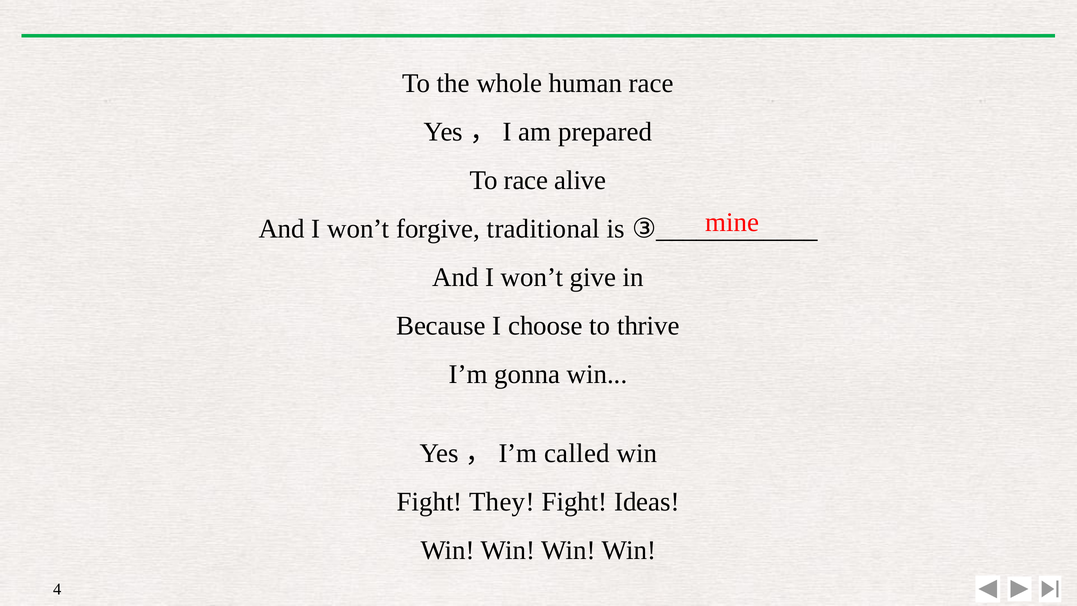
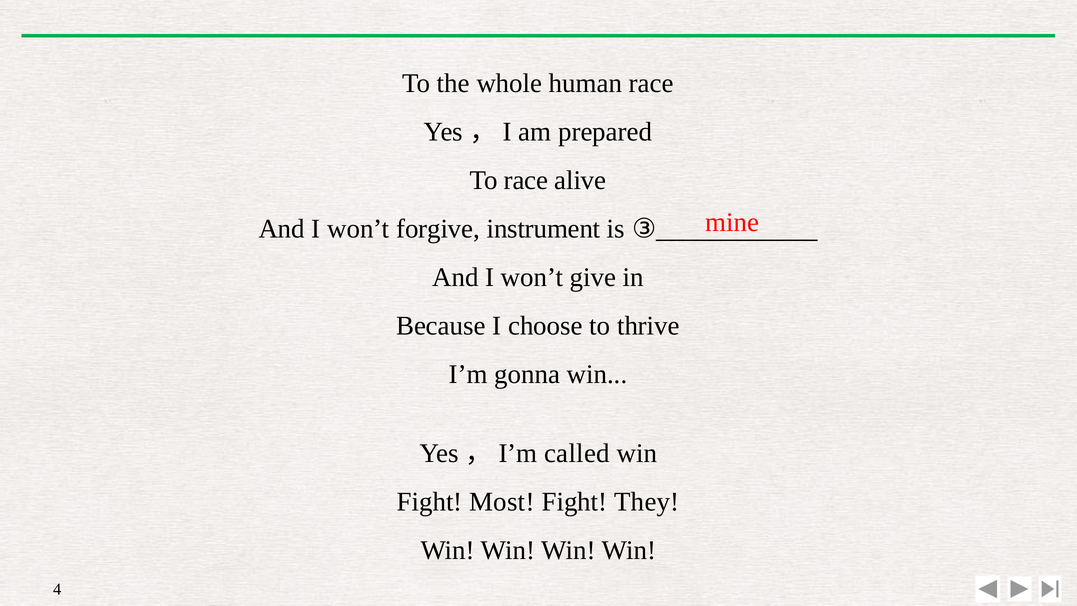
traditional: traditional -> instrument
They: They -> Most
Ideas: Ideas -> They
